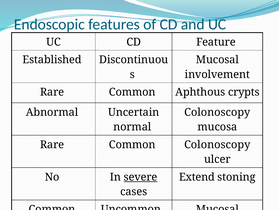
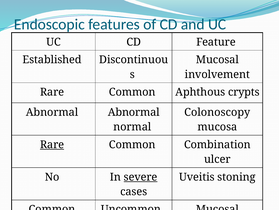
Abnormal Uncertain: Uncertain -> Abnormal
Rare at (52, 144) underline: none -> present
Common Colonoscopy: Colonoscopy -> Combination
Extend: Extend -> Uveitis
